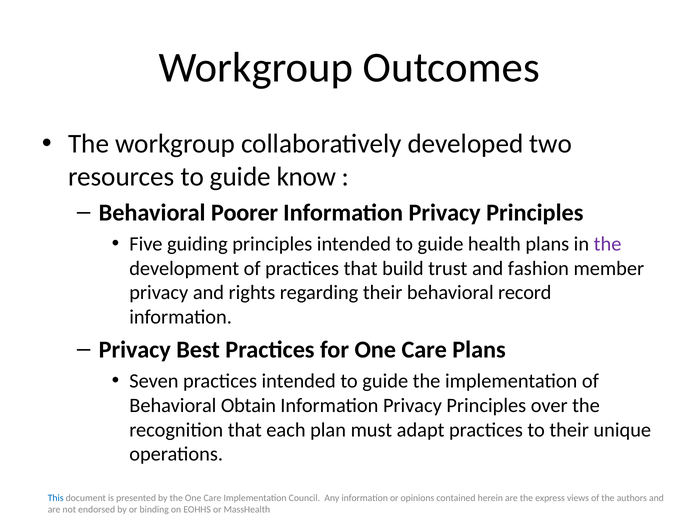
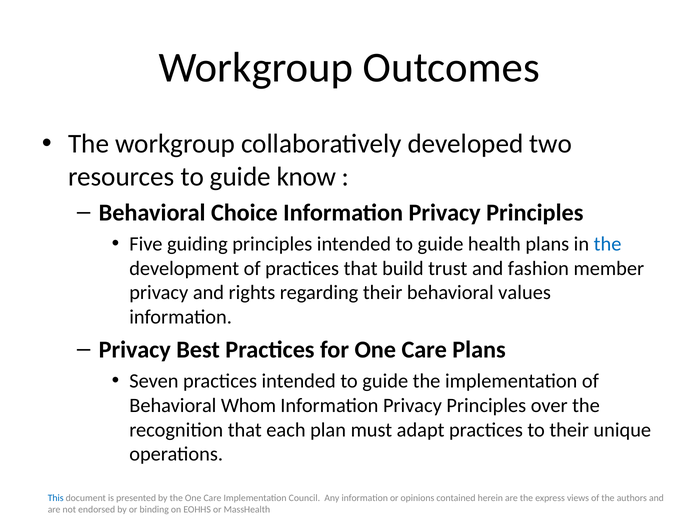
Poorer: Poorer -> Choice
the at (608, 244) colour: purple -> blue
record: record -> values
Obtain: Obtain -> Whom
